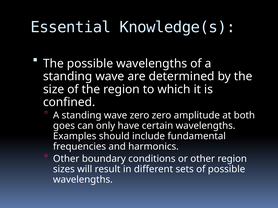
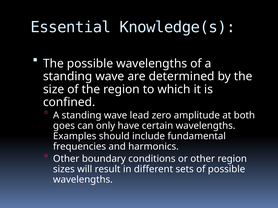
wave zero: zero -> lead
